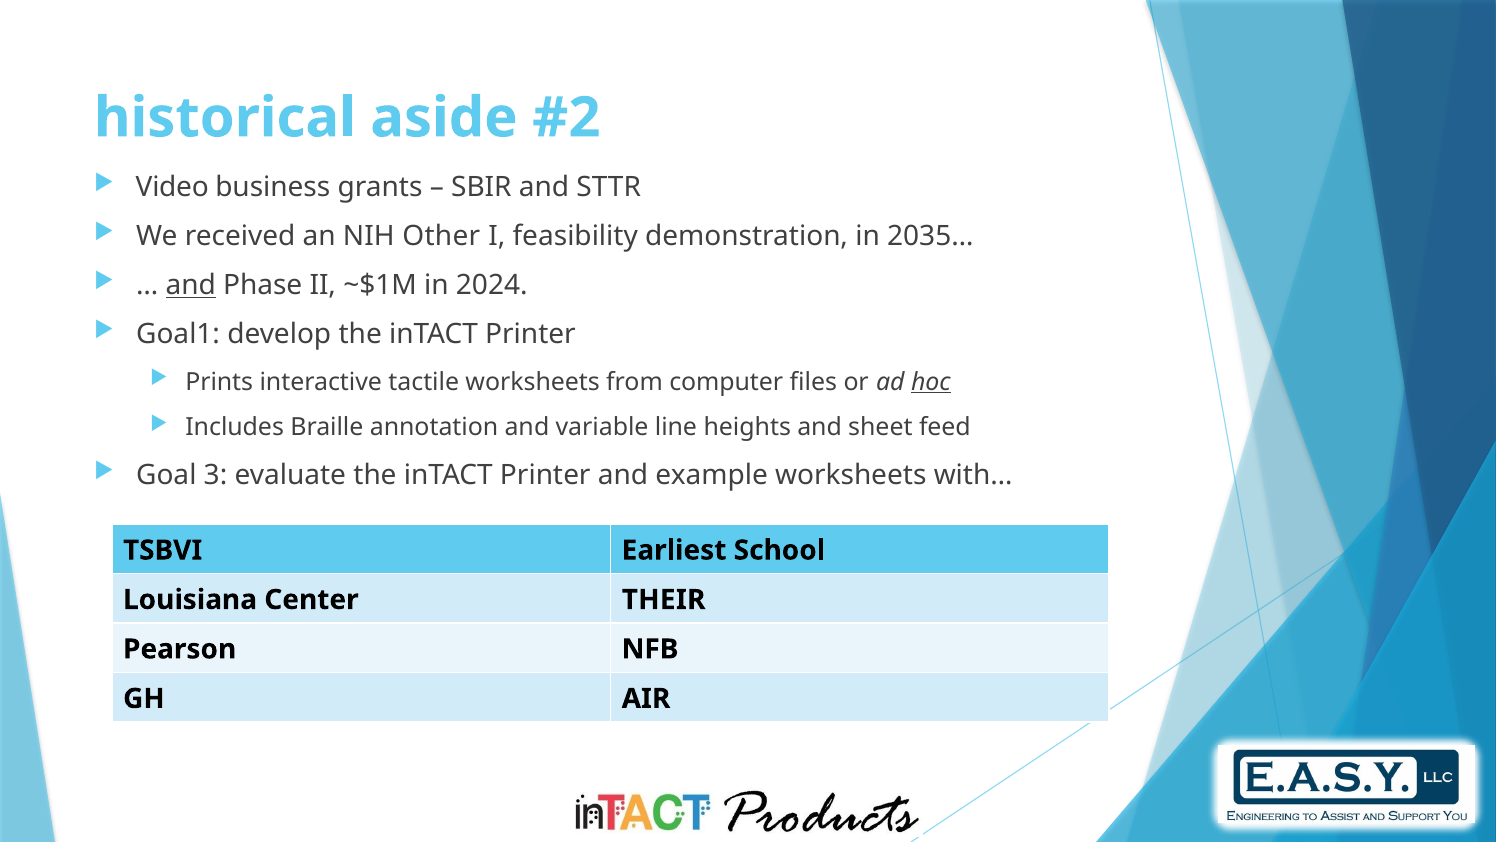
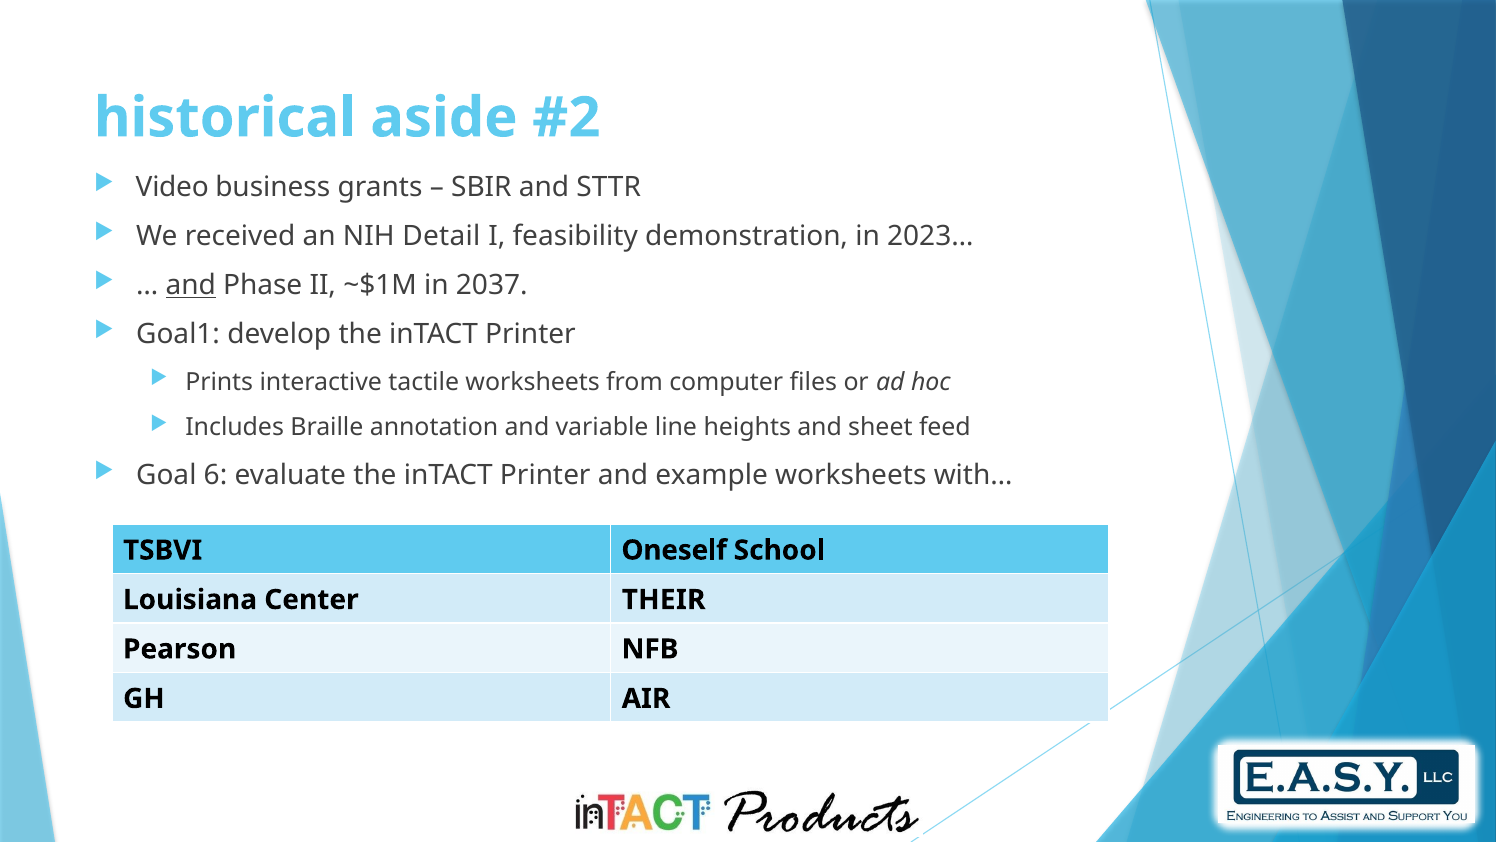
Other: Other -> Detail
2035…: 2035… -> 2023…
2024: 2024 -> 2037
hoc underline: present -> none
3: 3 -> 6
Earliest: Earliest -> Oneself
